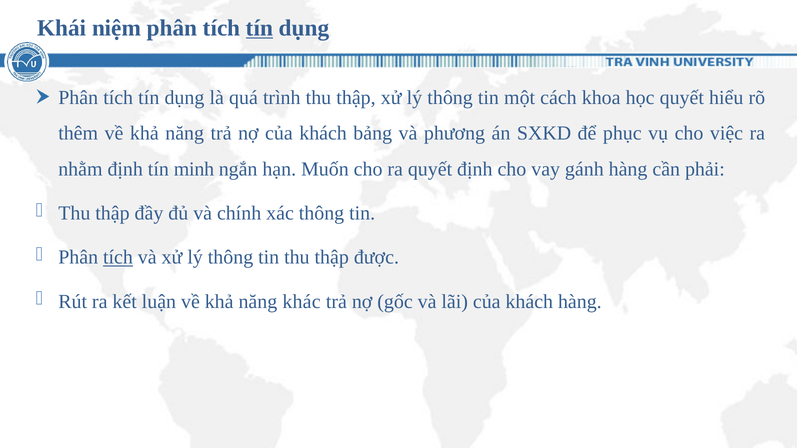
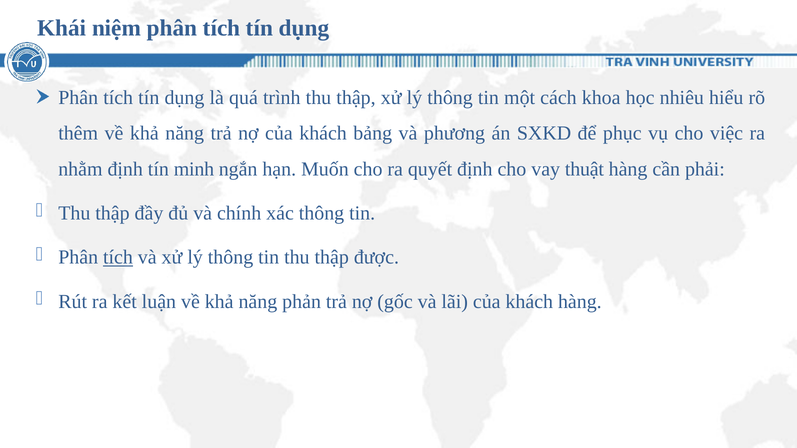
tín at (260, 28) underline: present -> none
học quyết: quyết -> nhiêu
gánh: gánh -> thuật
khác: khác -> phản
